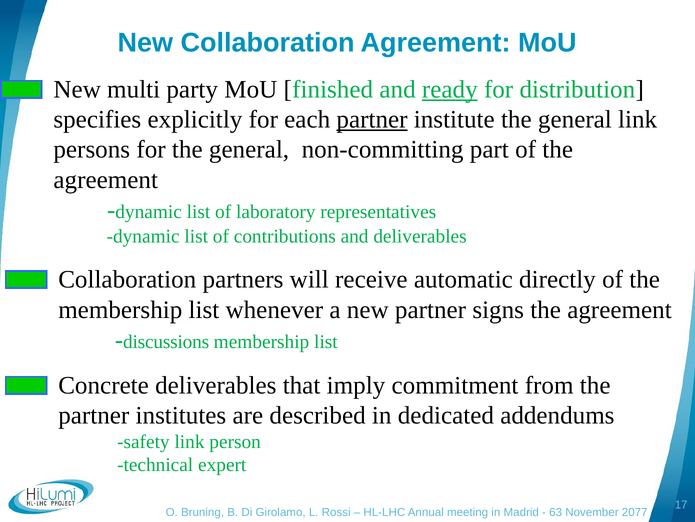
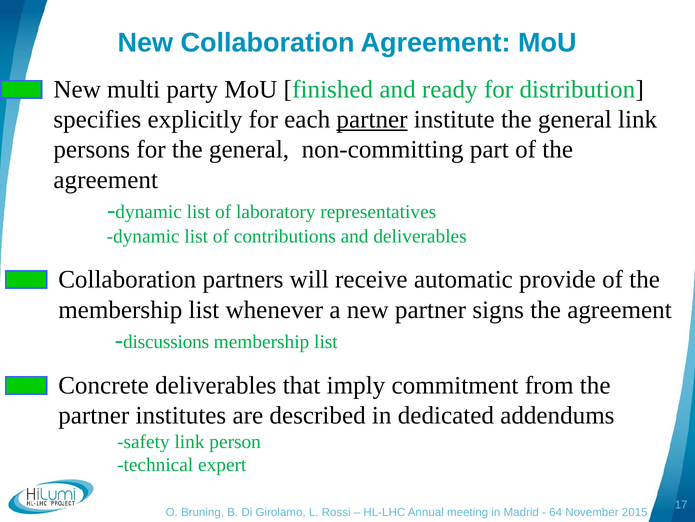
ready underline: present -> none
directly: directly -> provide
63: 63 -> 64
2077: 2077 -> 2015
